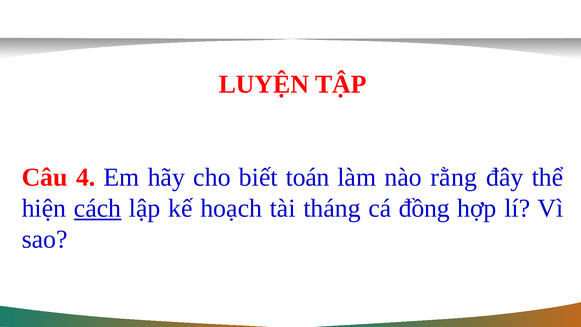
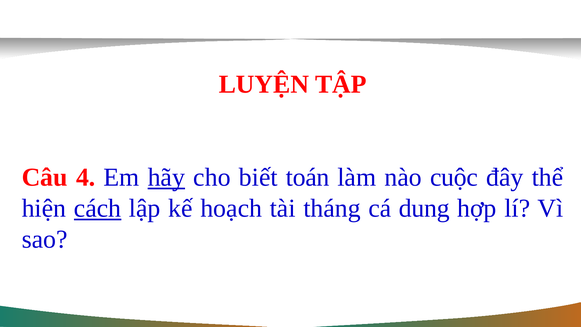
hãy underline: none -> present
rằng: rằng -> cuộc
đồng: đồng -> dung
